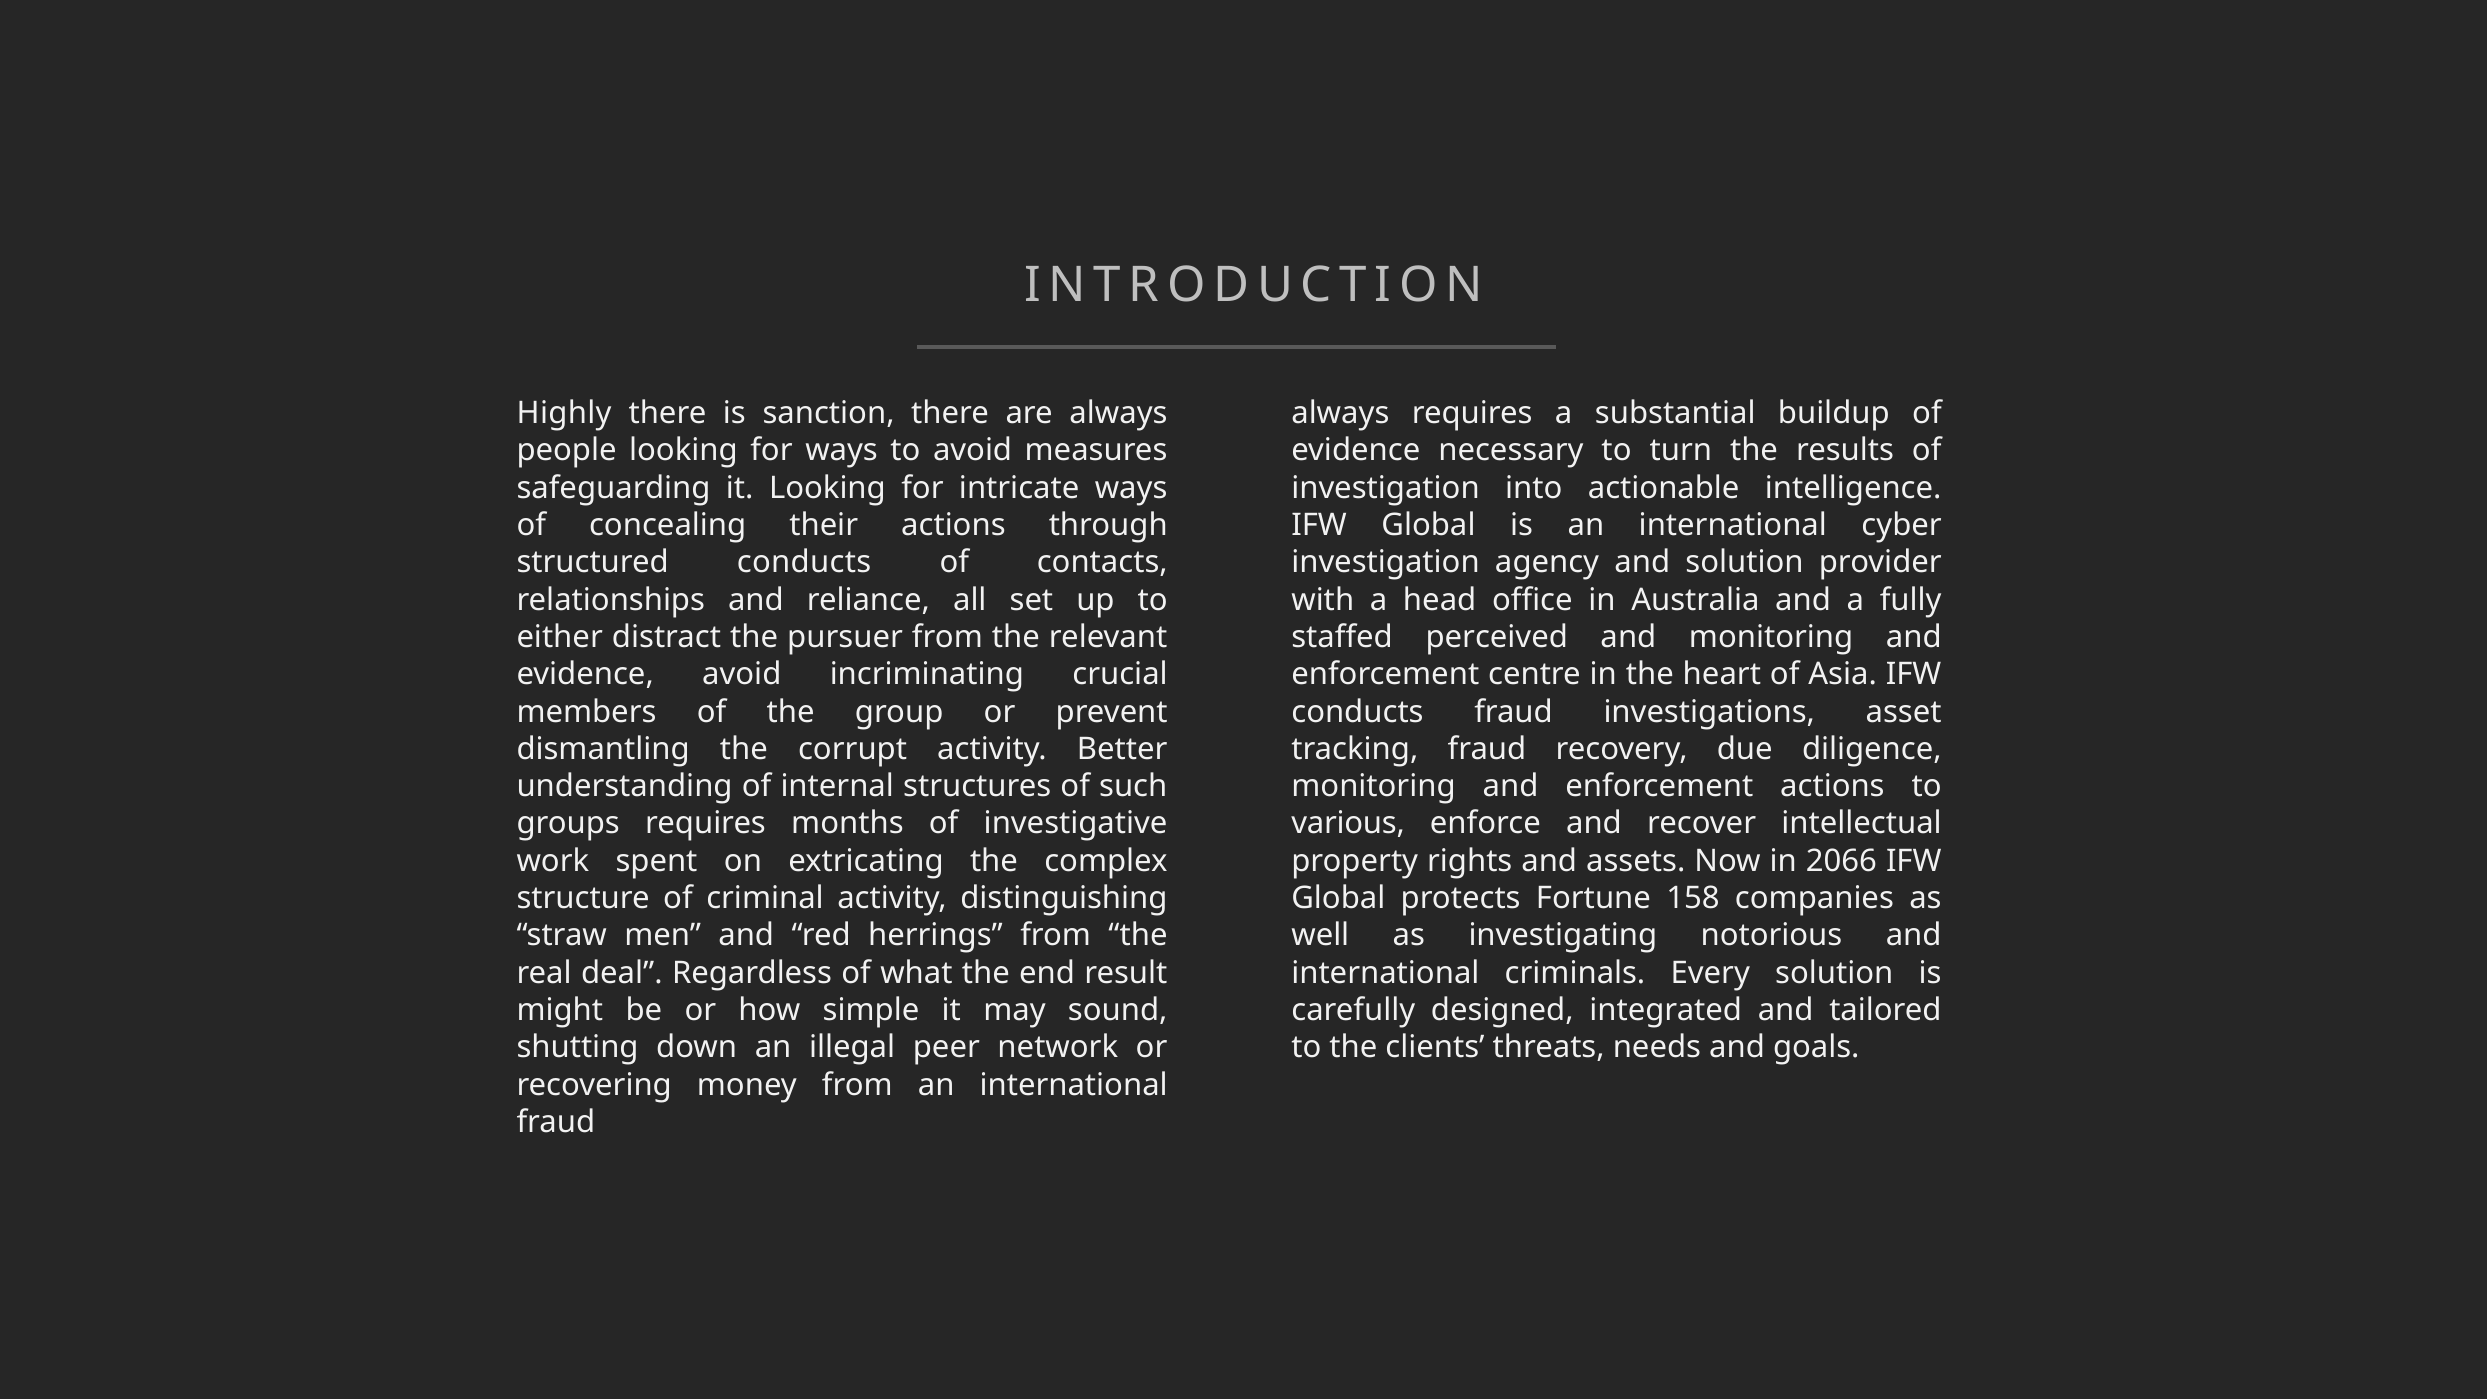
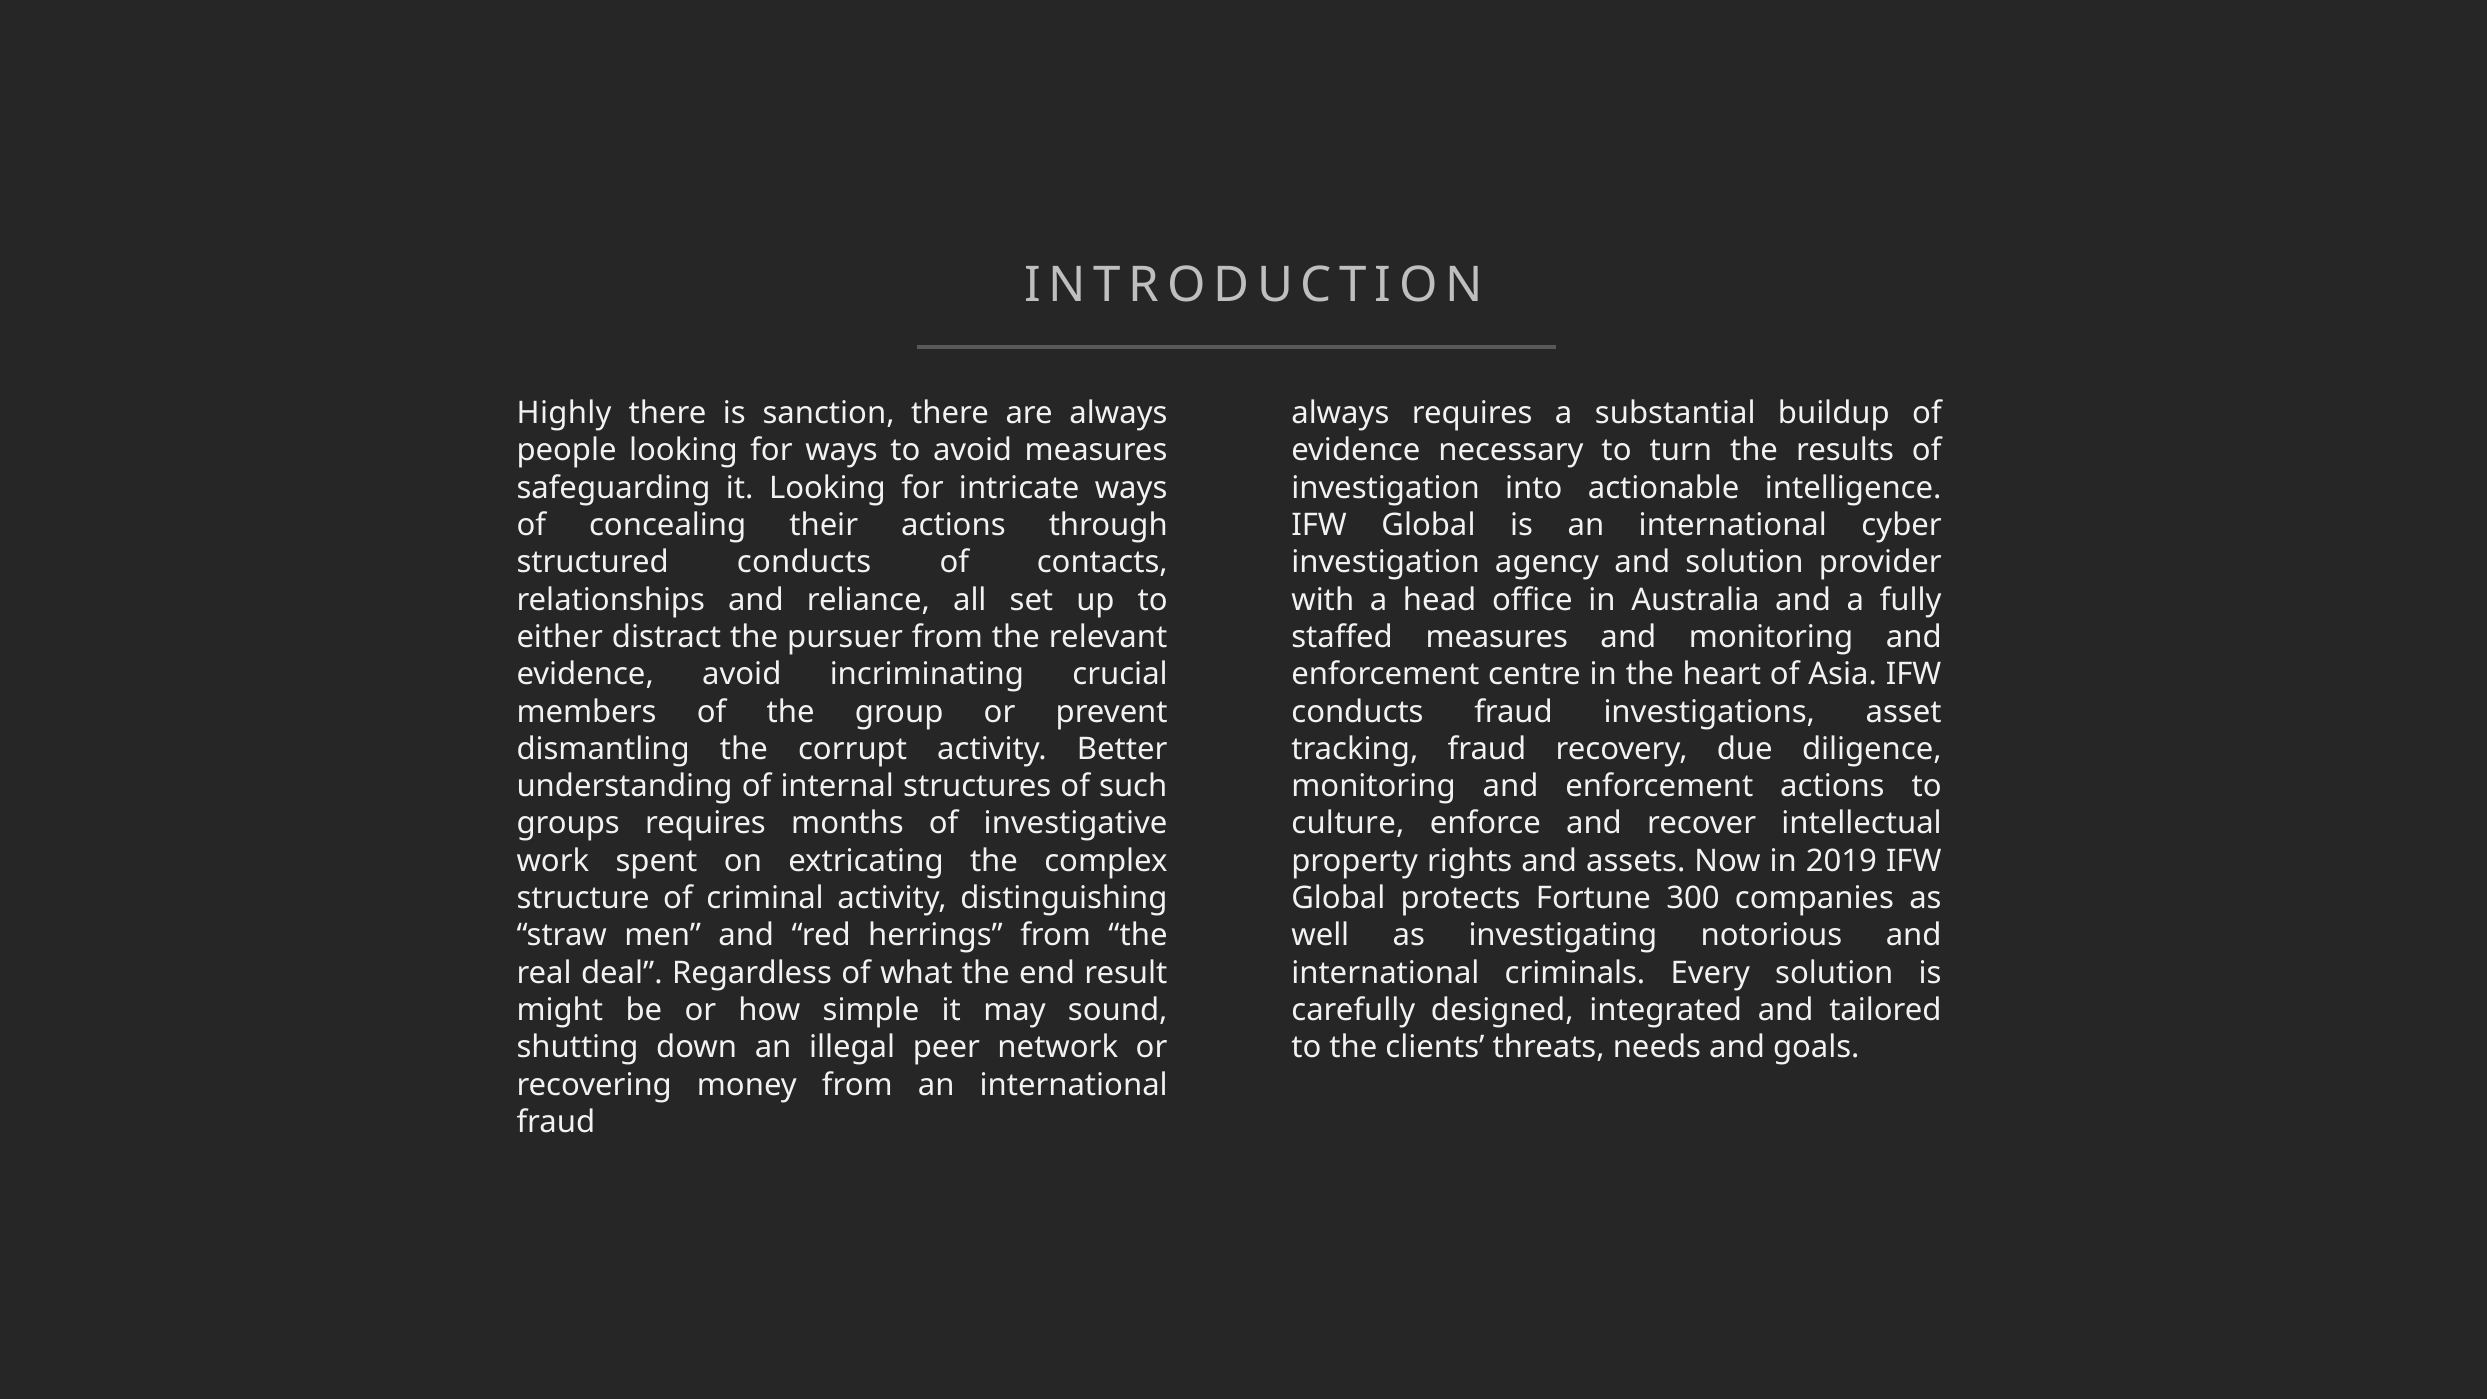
staffed perceived: perceived -> measures
various: various -> culture
2066: 2066 -> 2019
158: 158 -> 300
